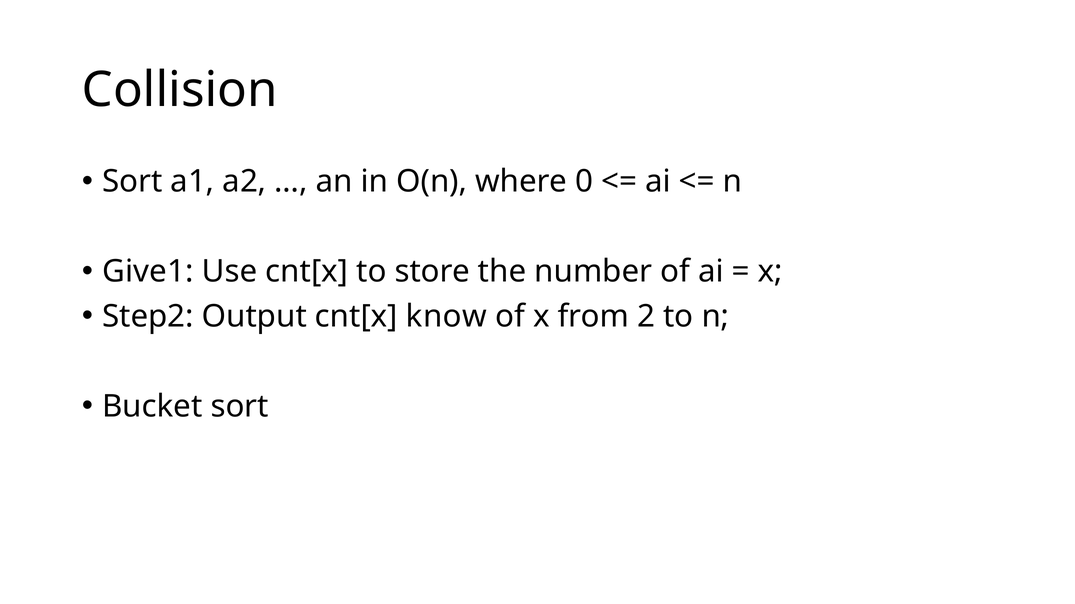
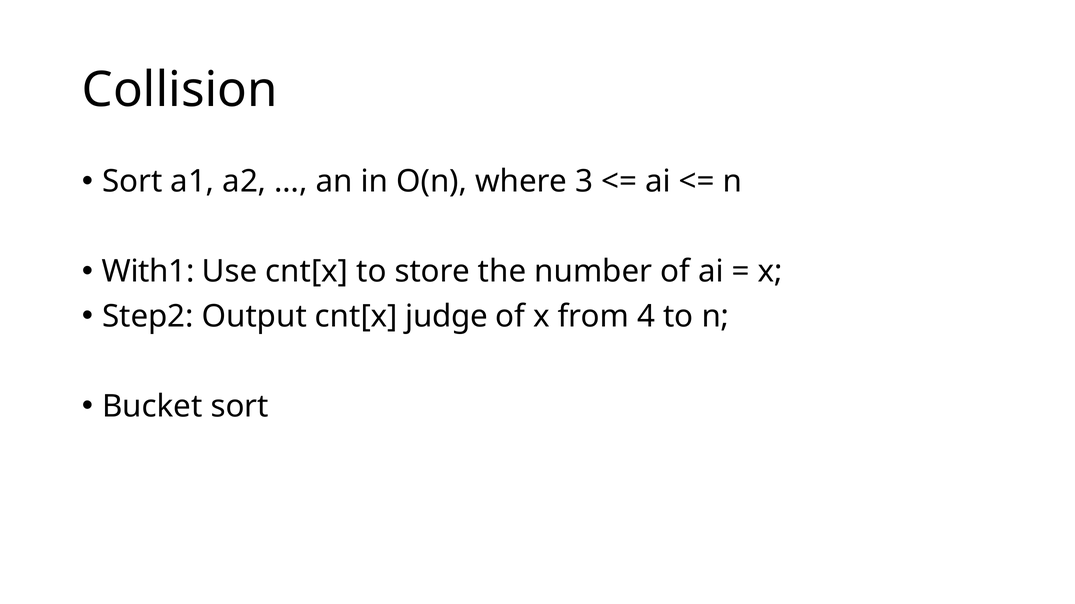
0: 0 -> 3
Give1: Give1 -> With1
know: know -> judge
2: 2 -> 4
